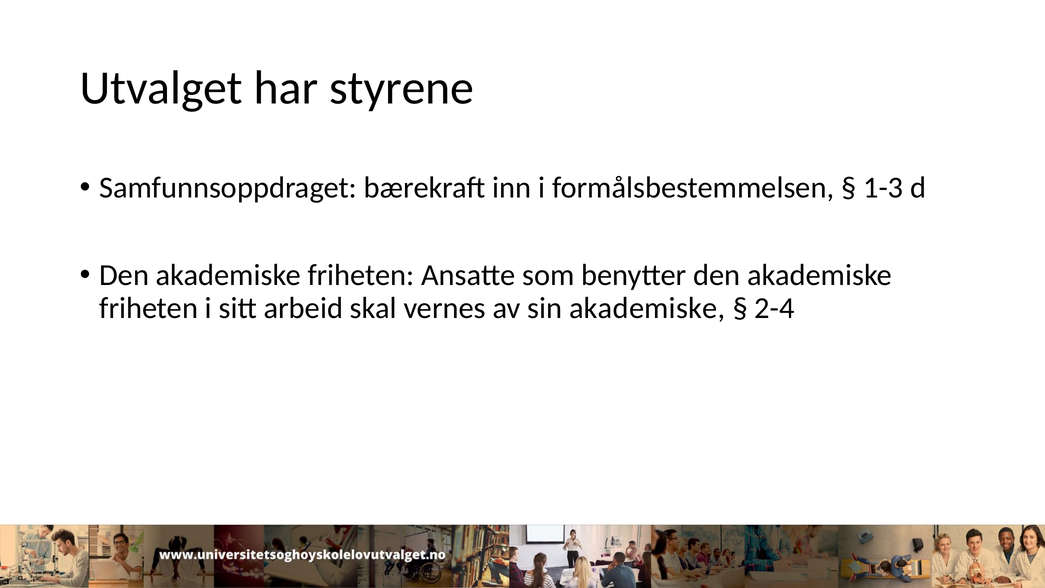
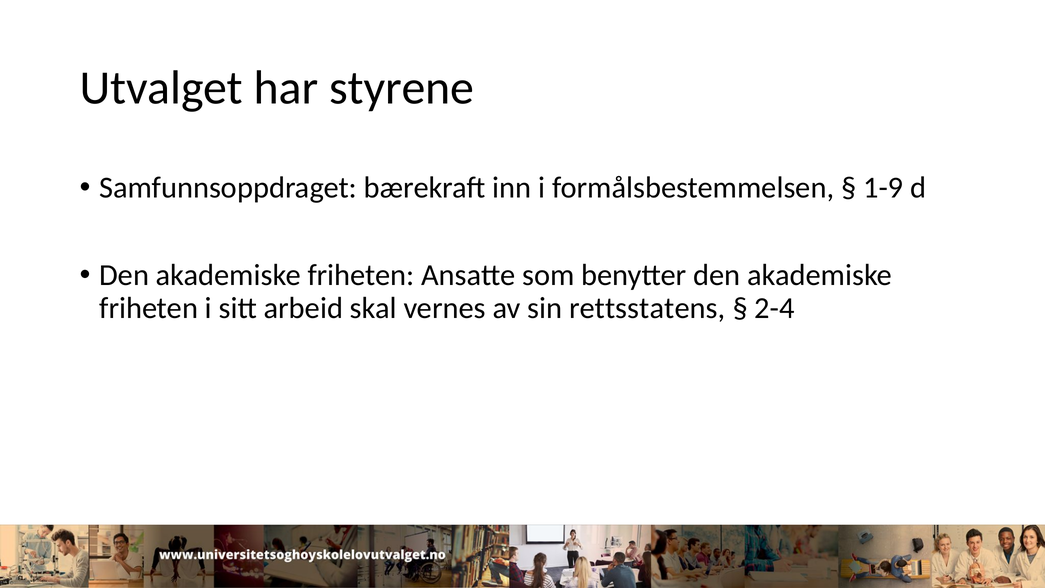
1-3: 1-3 -> 1-9
sin akademiske: akademiske -> rettsstatens
